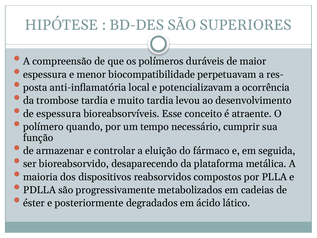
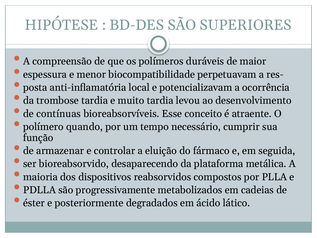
de espessura: espessura -> contínuas
